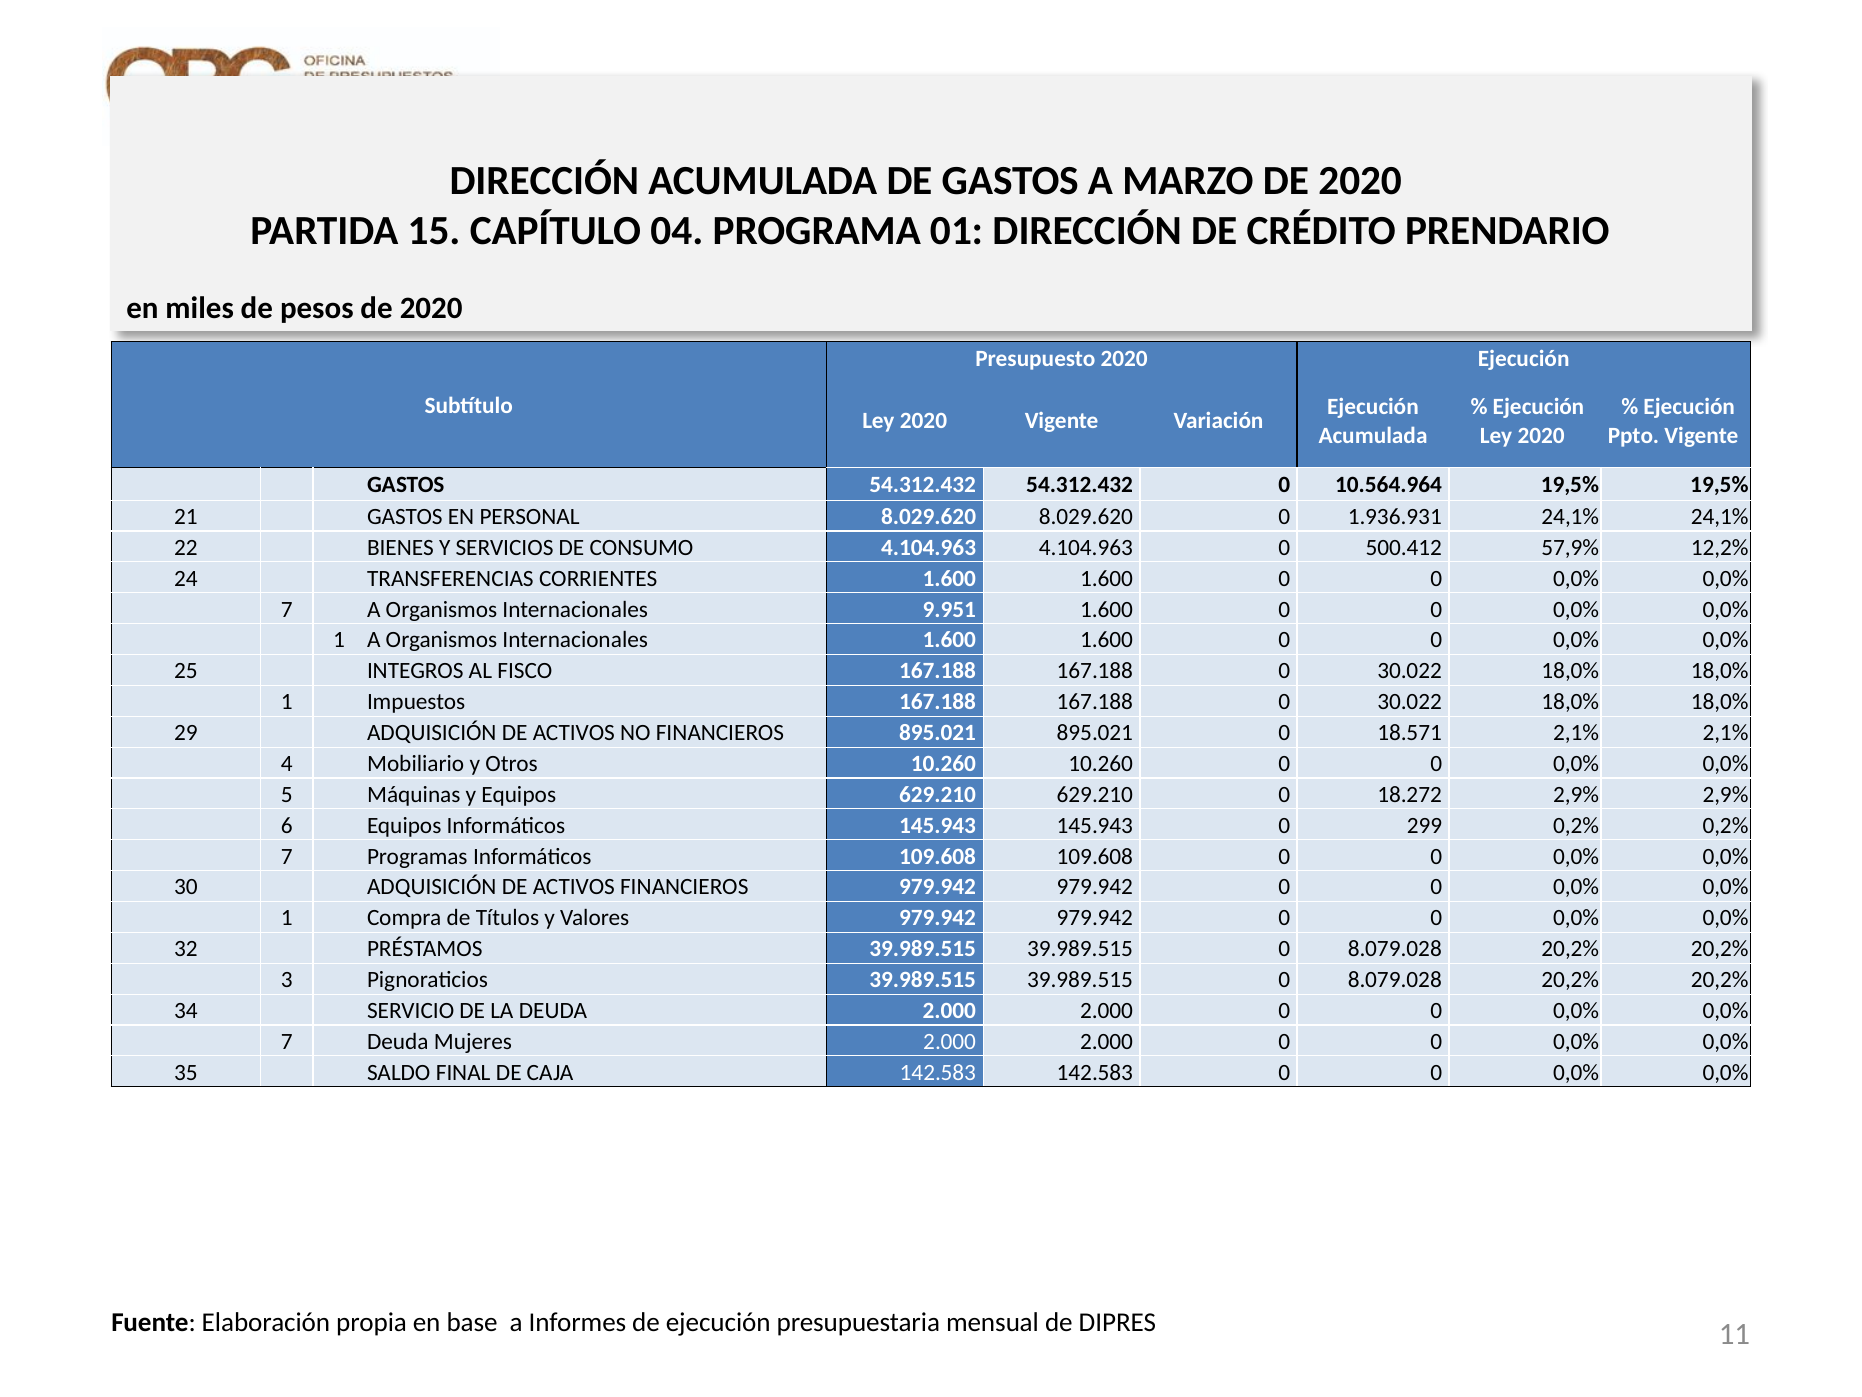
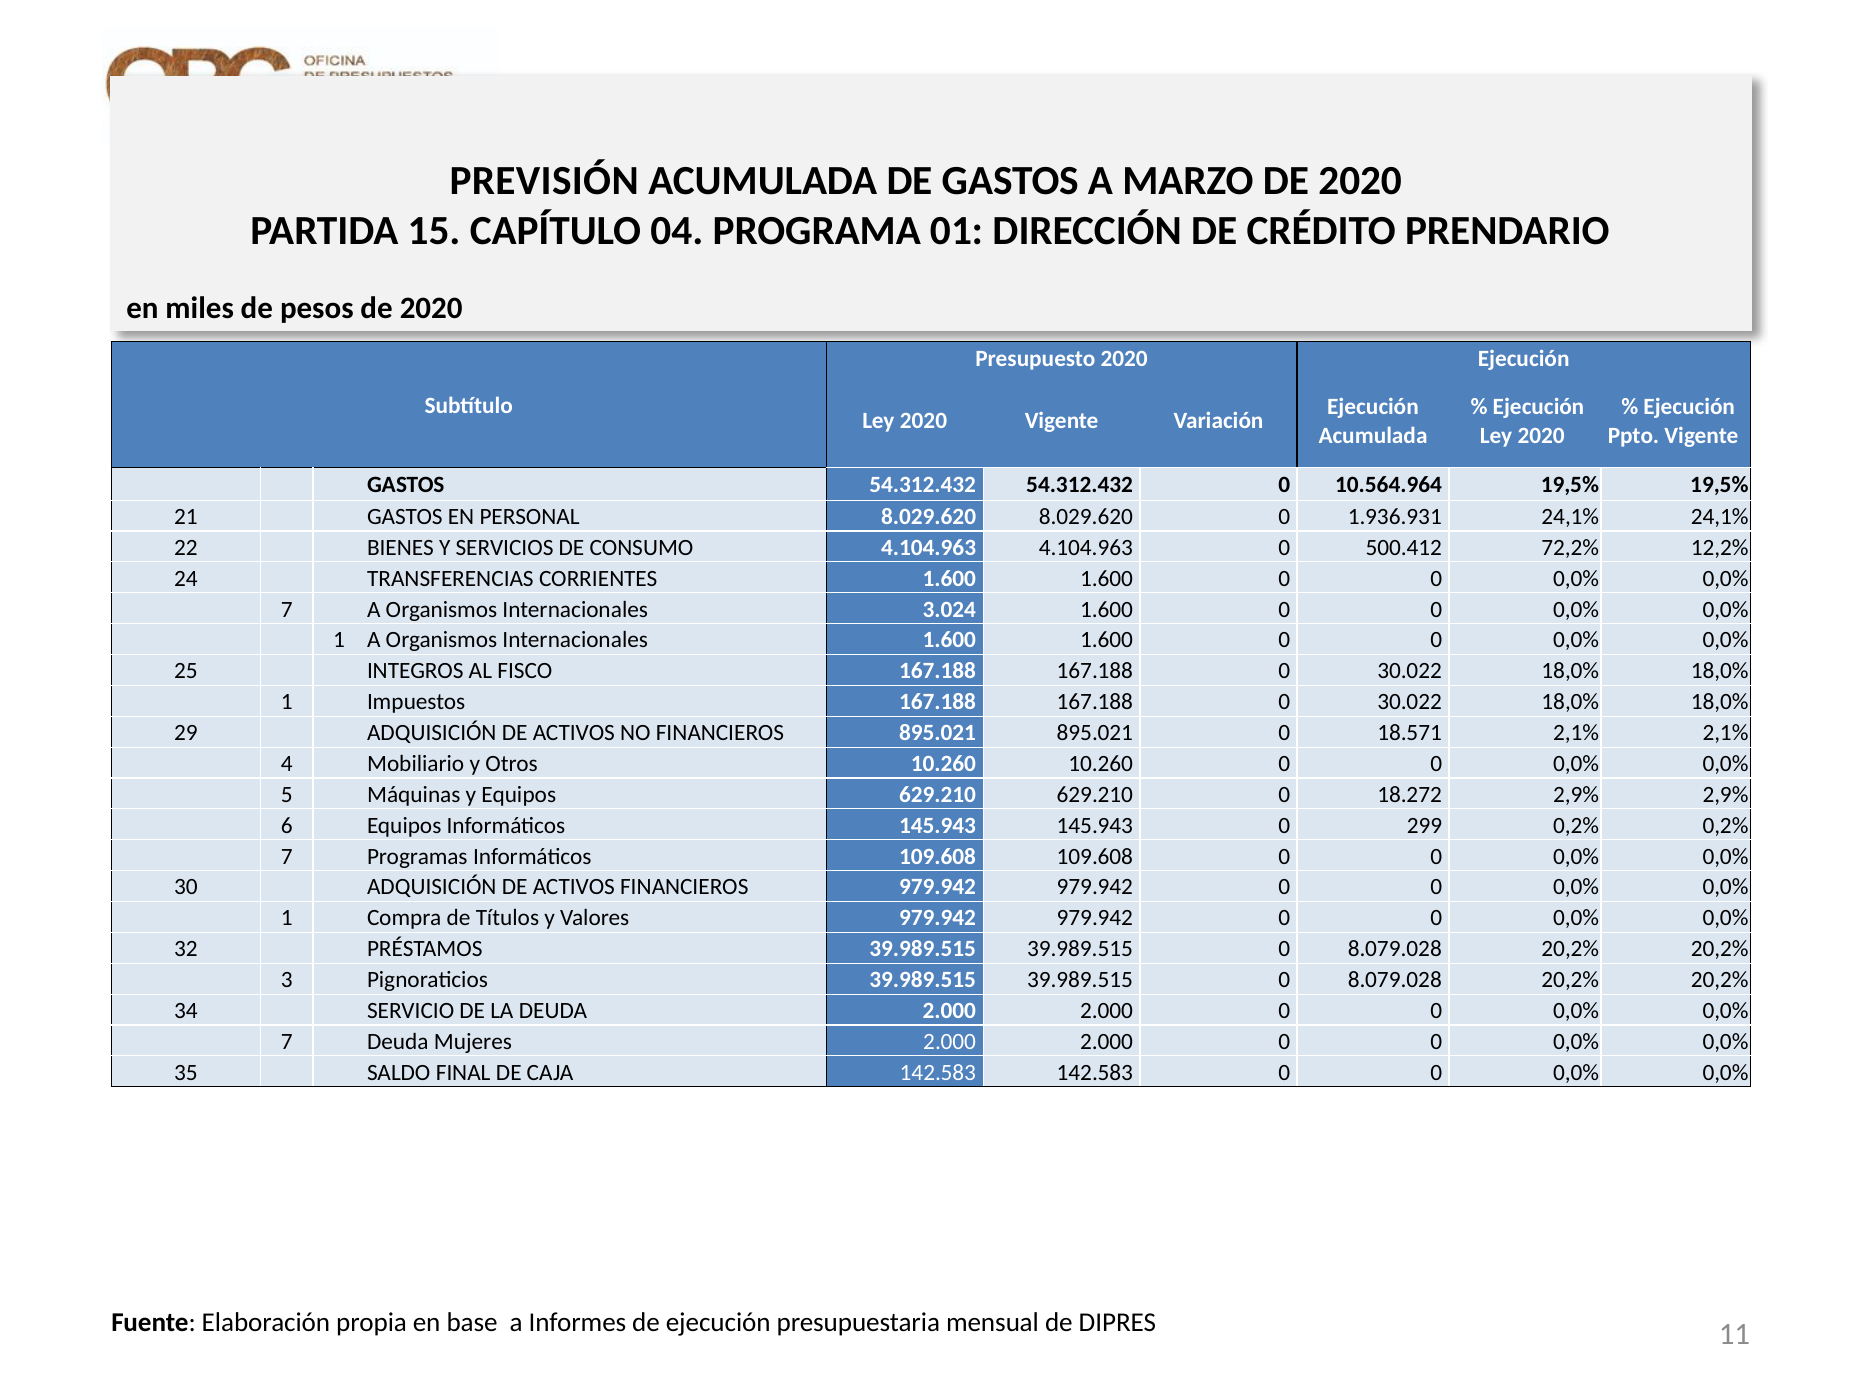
DIRECCIÓN at (544, 181): DIRECCIÓN -> PREVISIÓN
57,9%: 57,9% -> 72,2%
9.951: 9.951 -> 3.024
